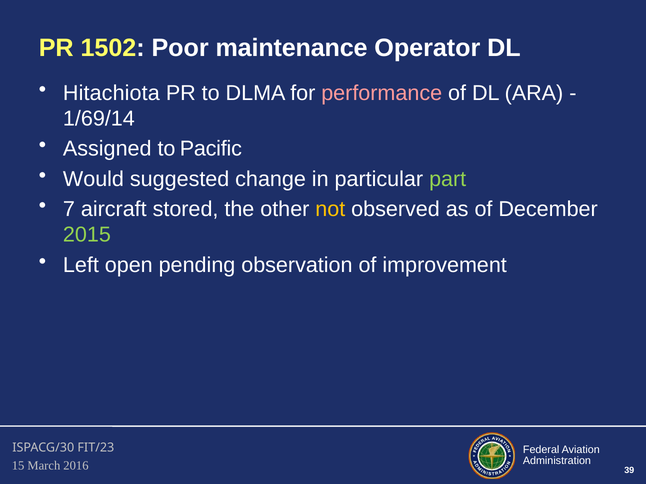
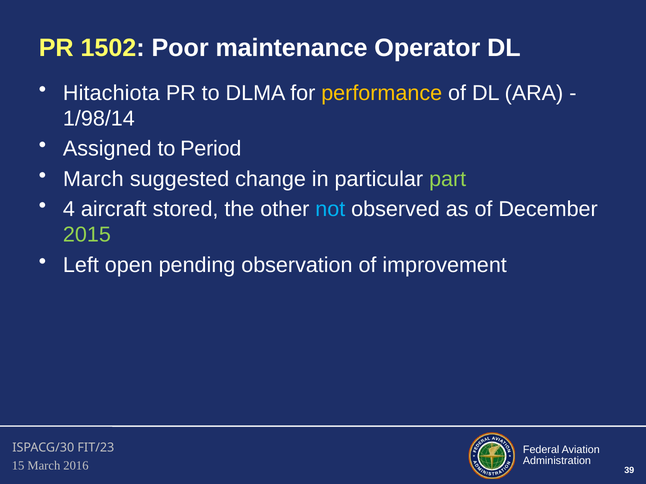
performance colour: pink -> yellow
1/69/14: 1/69/14 -> 1/98/14
Pacific: Pacific -> Period
Would at (93, 179): Would -> March
7: 7 -> 4
not colour: yellow -> light blue
